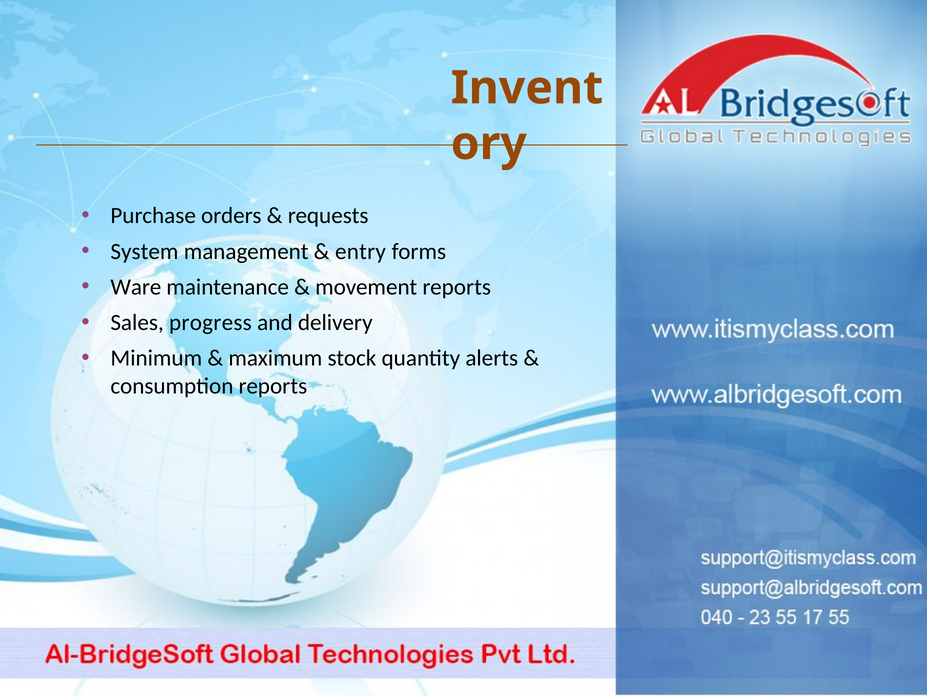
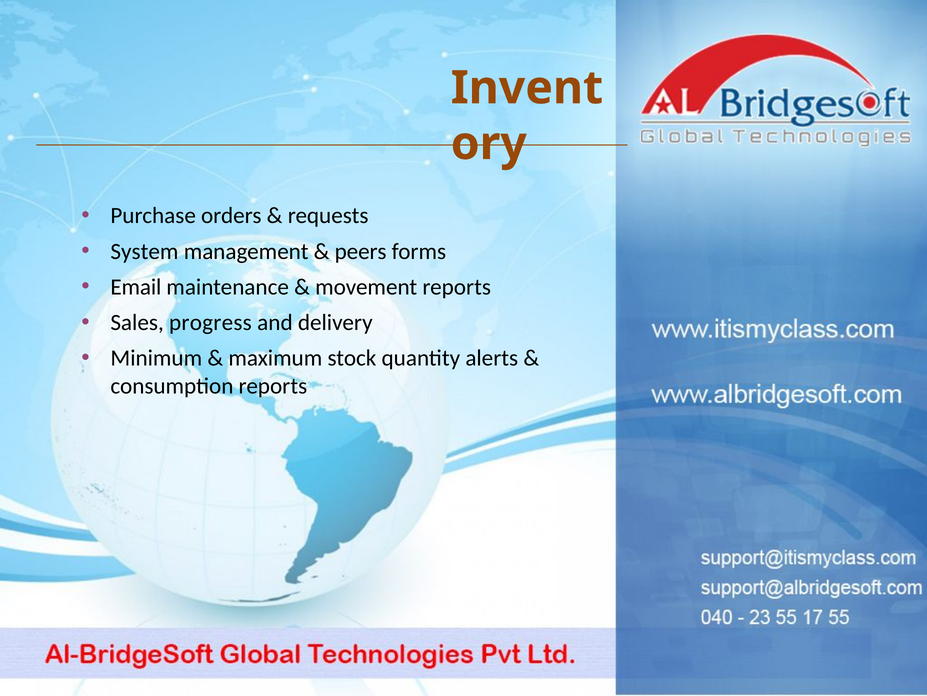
entry: entry -> peers
Ware: Ware -> Email
